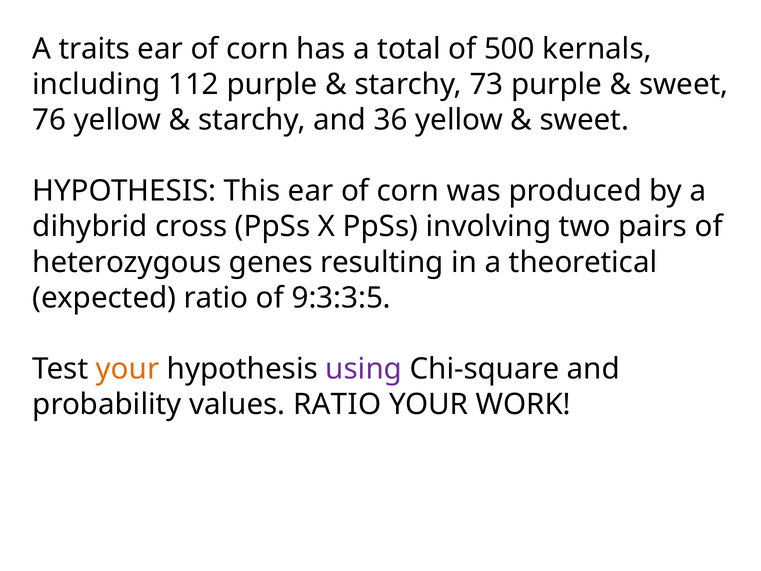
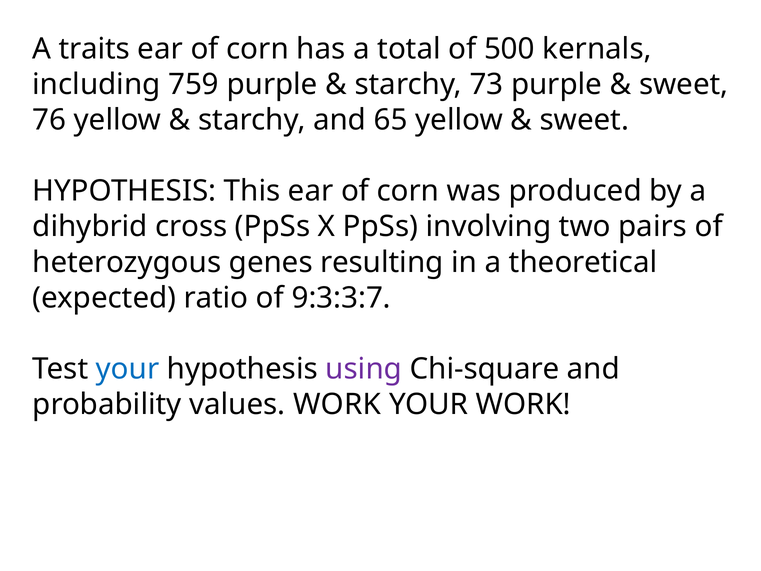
112: 112 -> 759
36: 36 -> 65
9:3:3:5: 9:3:3:5 -> 9:3:3:7
your at (128, 369) colour: orange -> blue
values RATIO: RATIO -> WORK
